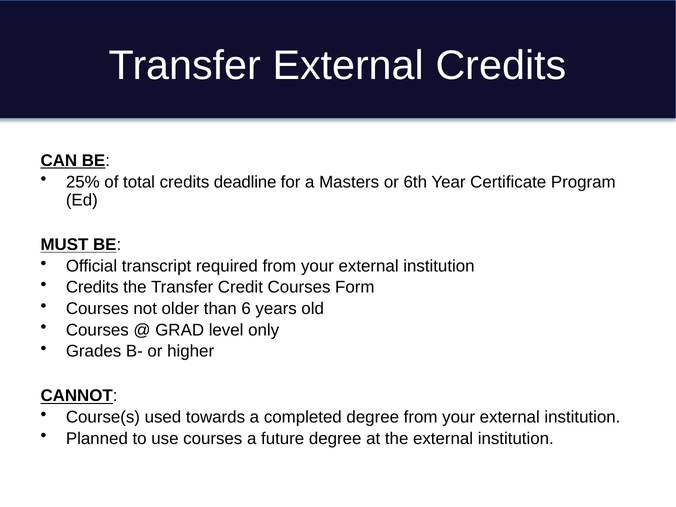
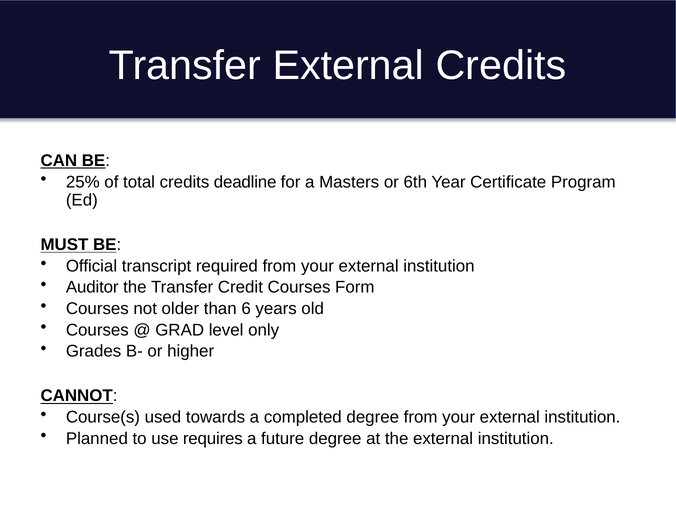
Credits at (92, 287): Credits -> Auditor
use courses: courses -> requires
